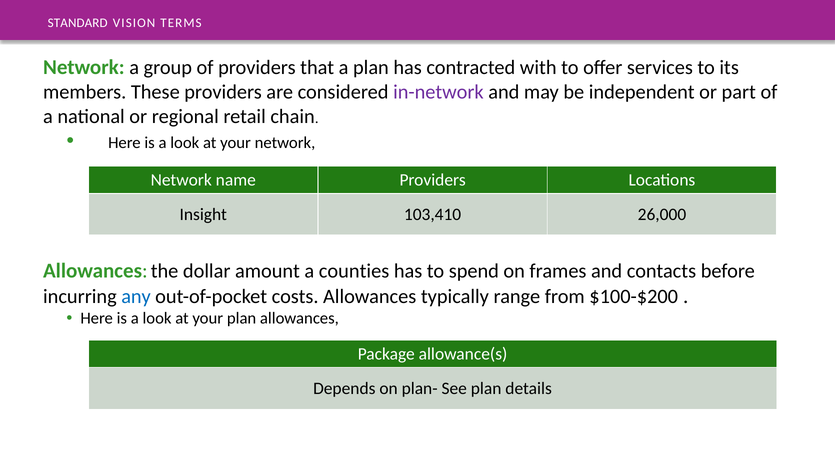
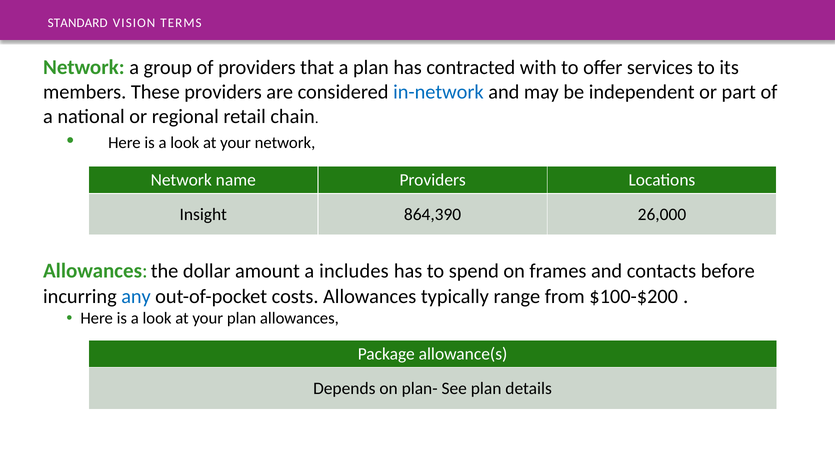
in-network colour: purple -> blue
103,410: 103,410 -> 864,390
counties: counties -> includes
